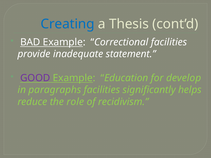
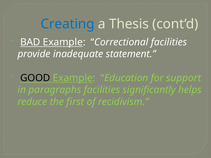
GOOD colour: purple -> black
develop: develop -> support
role: role -> first
